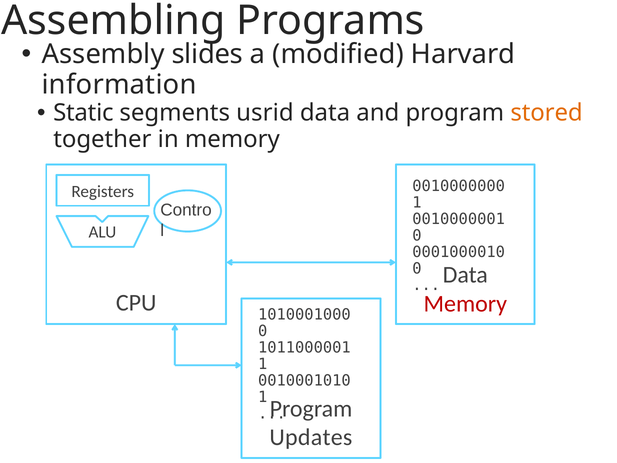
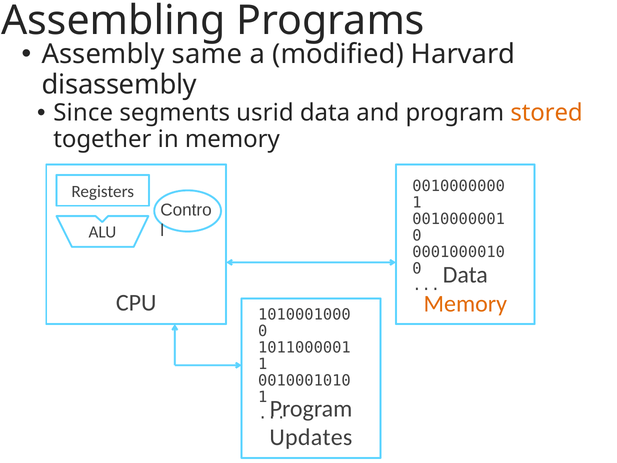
slides: slides -> same
information: information -> disassembly
Static: Static -> Since
Memory at (465, 303) colour: red -> orange
